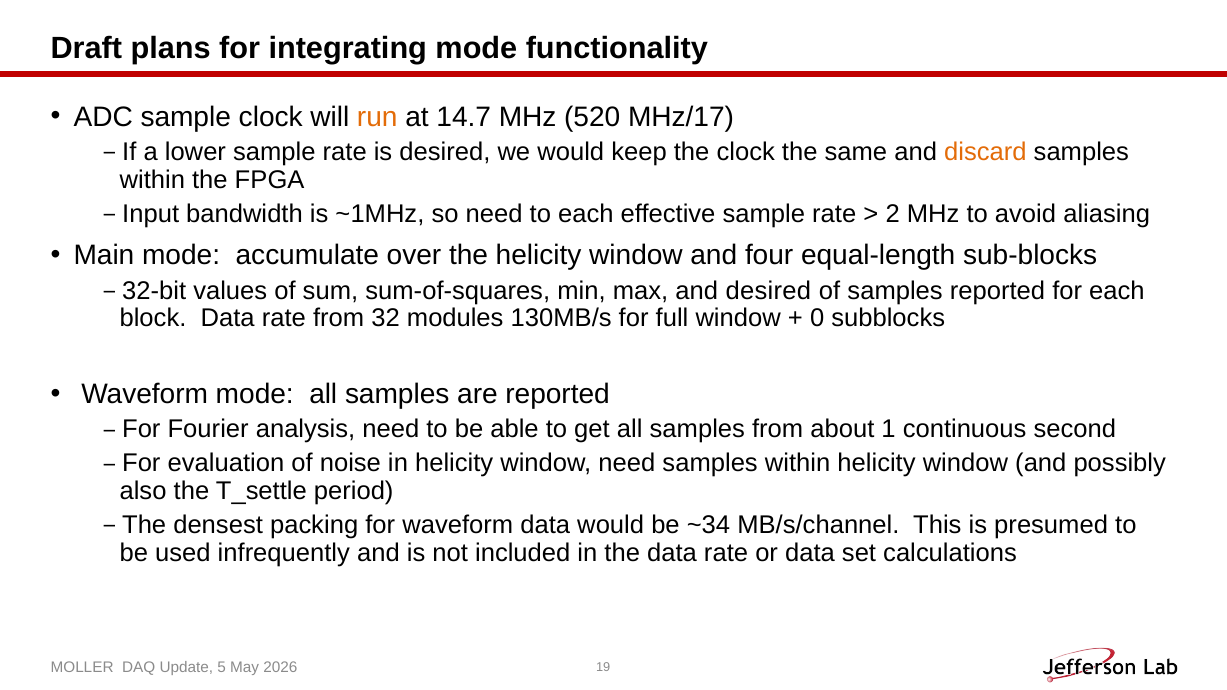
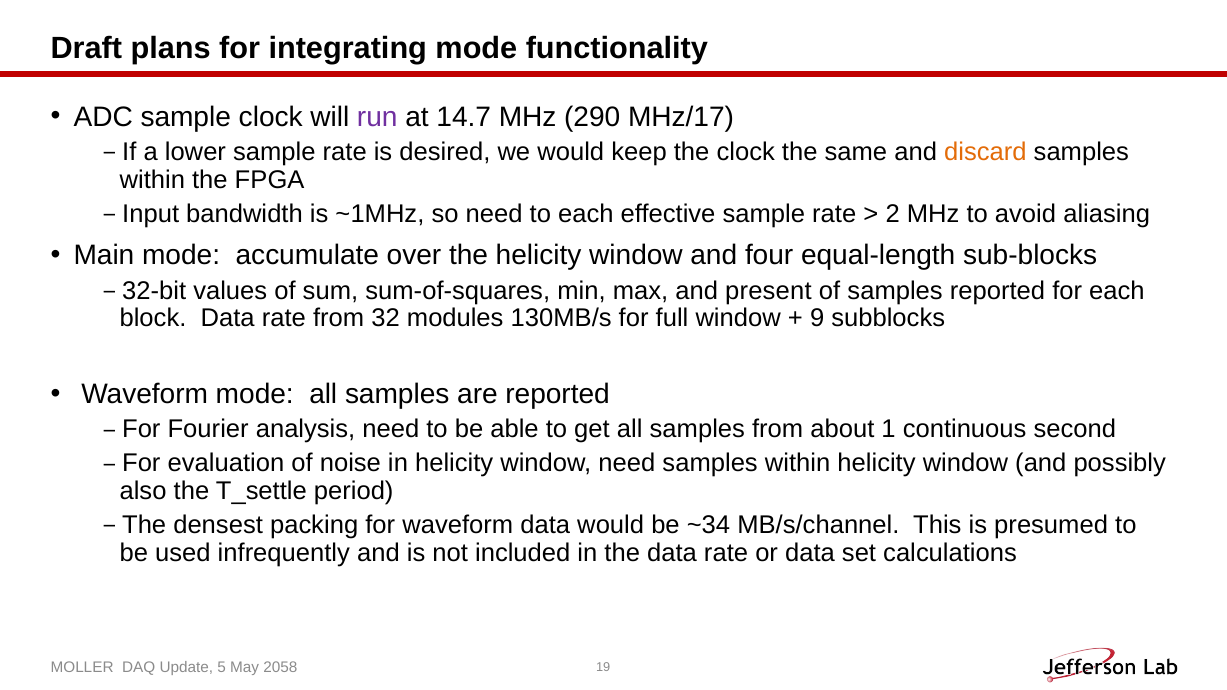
run colour: orange -> purple
520: 520 -> 290
and desired: desired -> present
0: 0 -> 9
2026: 2026 -> 2058
